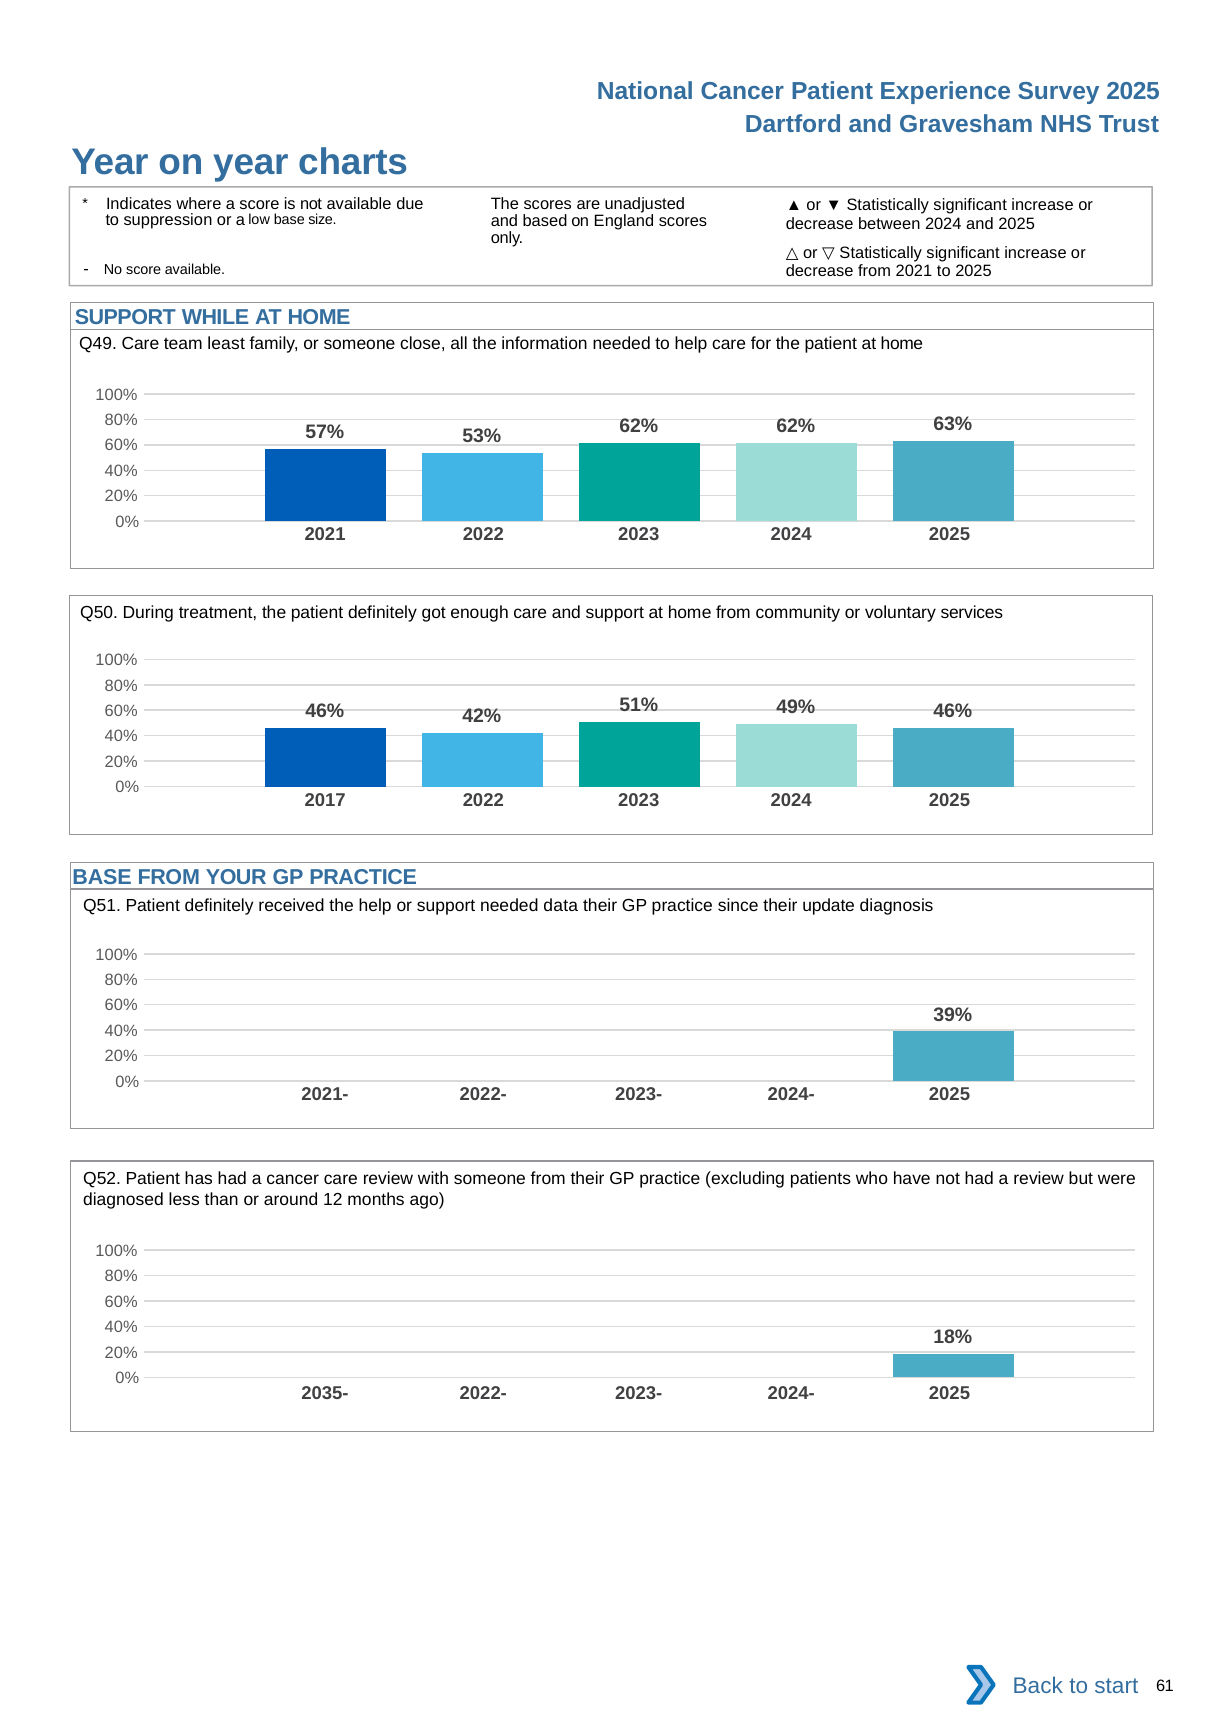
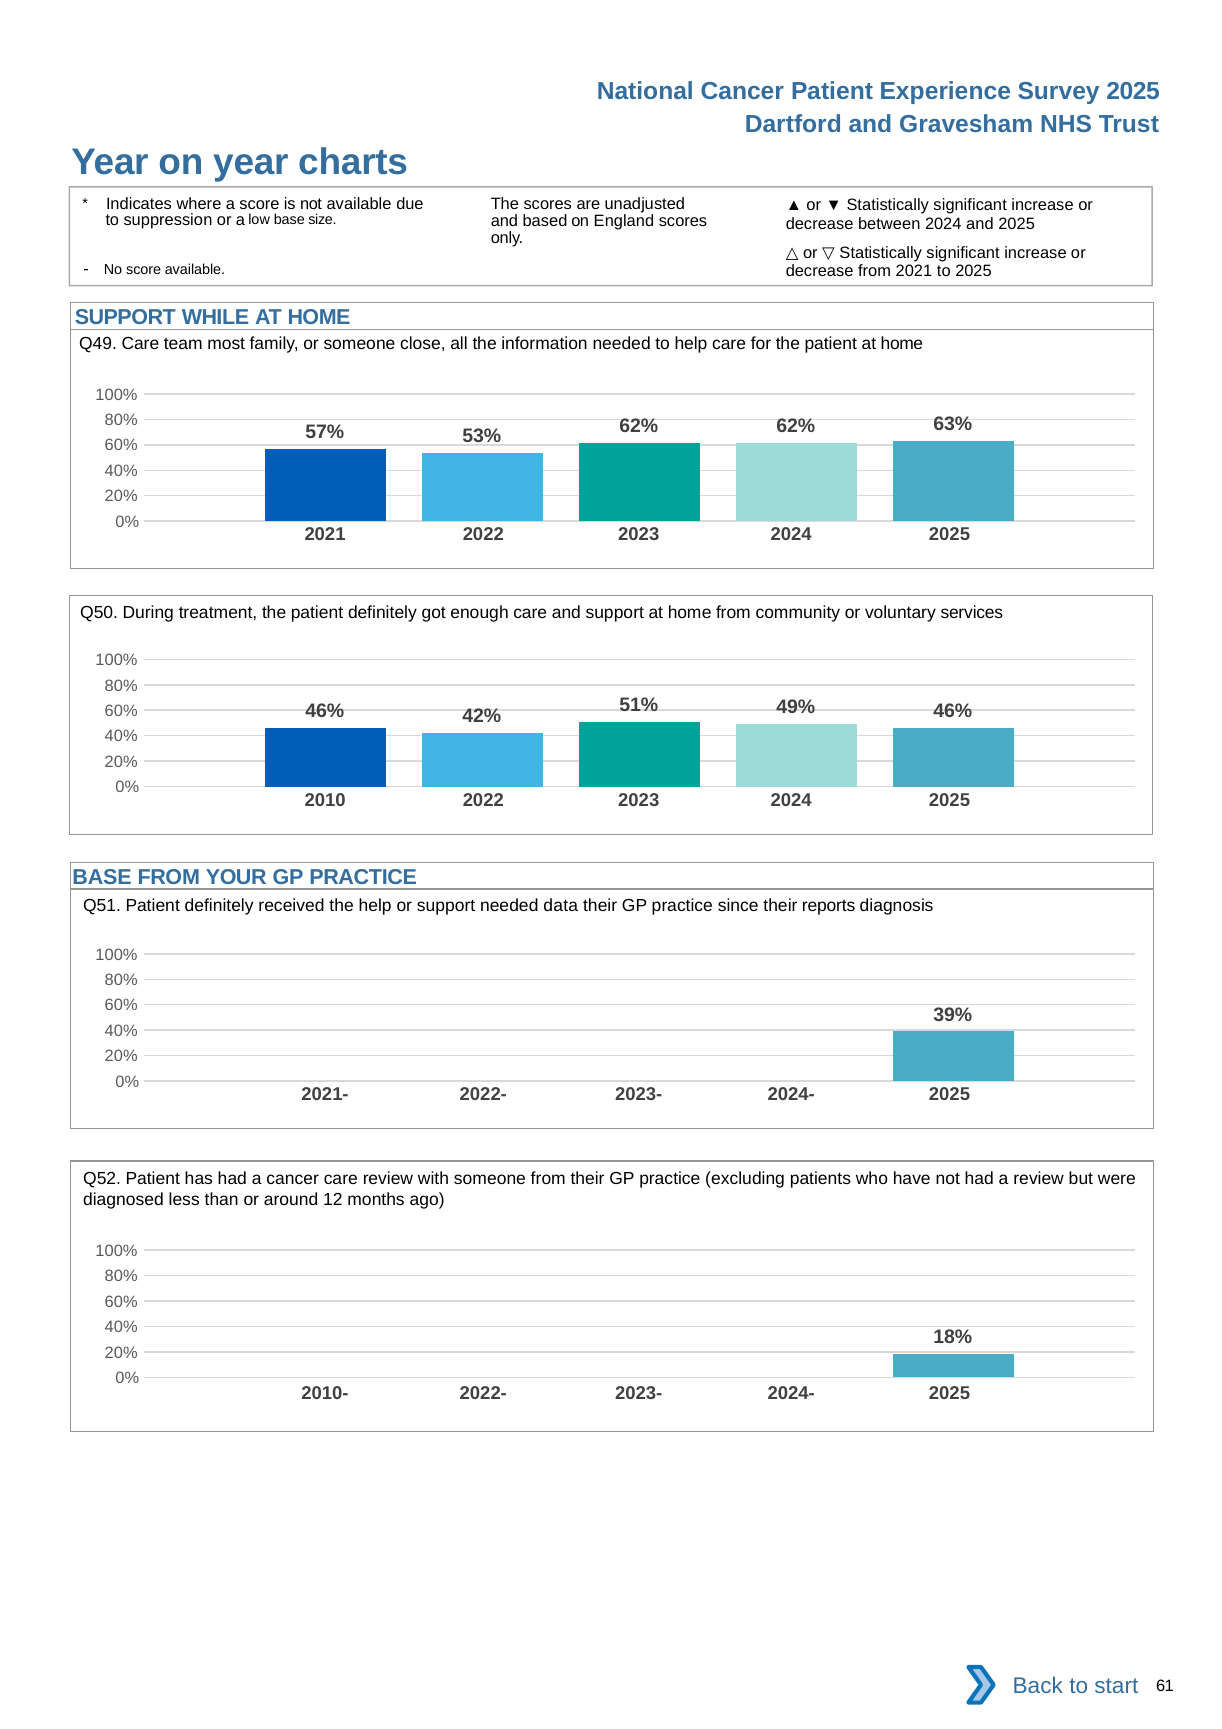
least: least -> most
2017: 2017 -> 2010
update: update -> reports
2035-: 2035- -> 2010-
